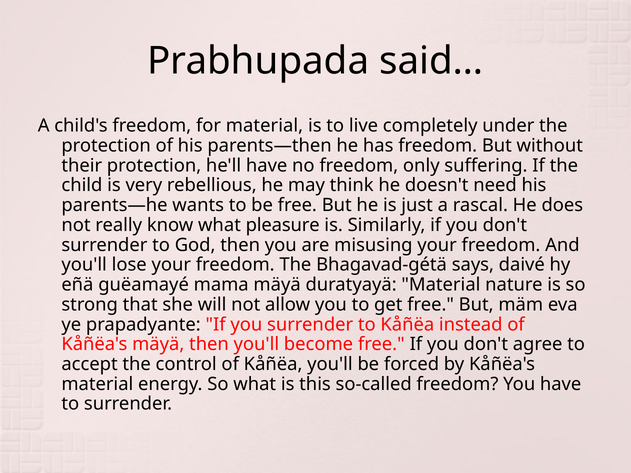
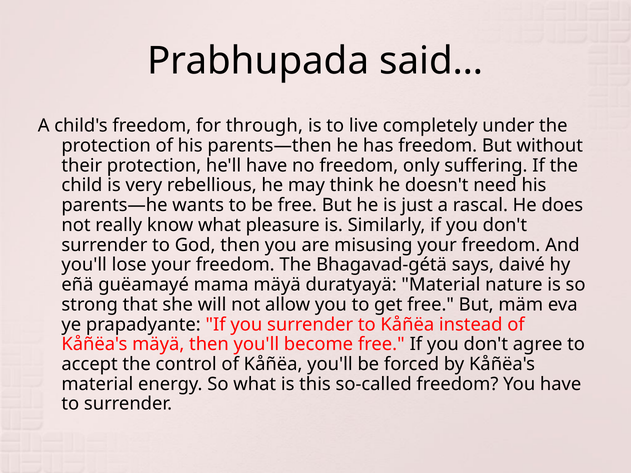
for material: material -> through
